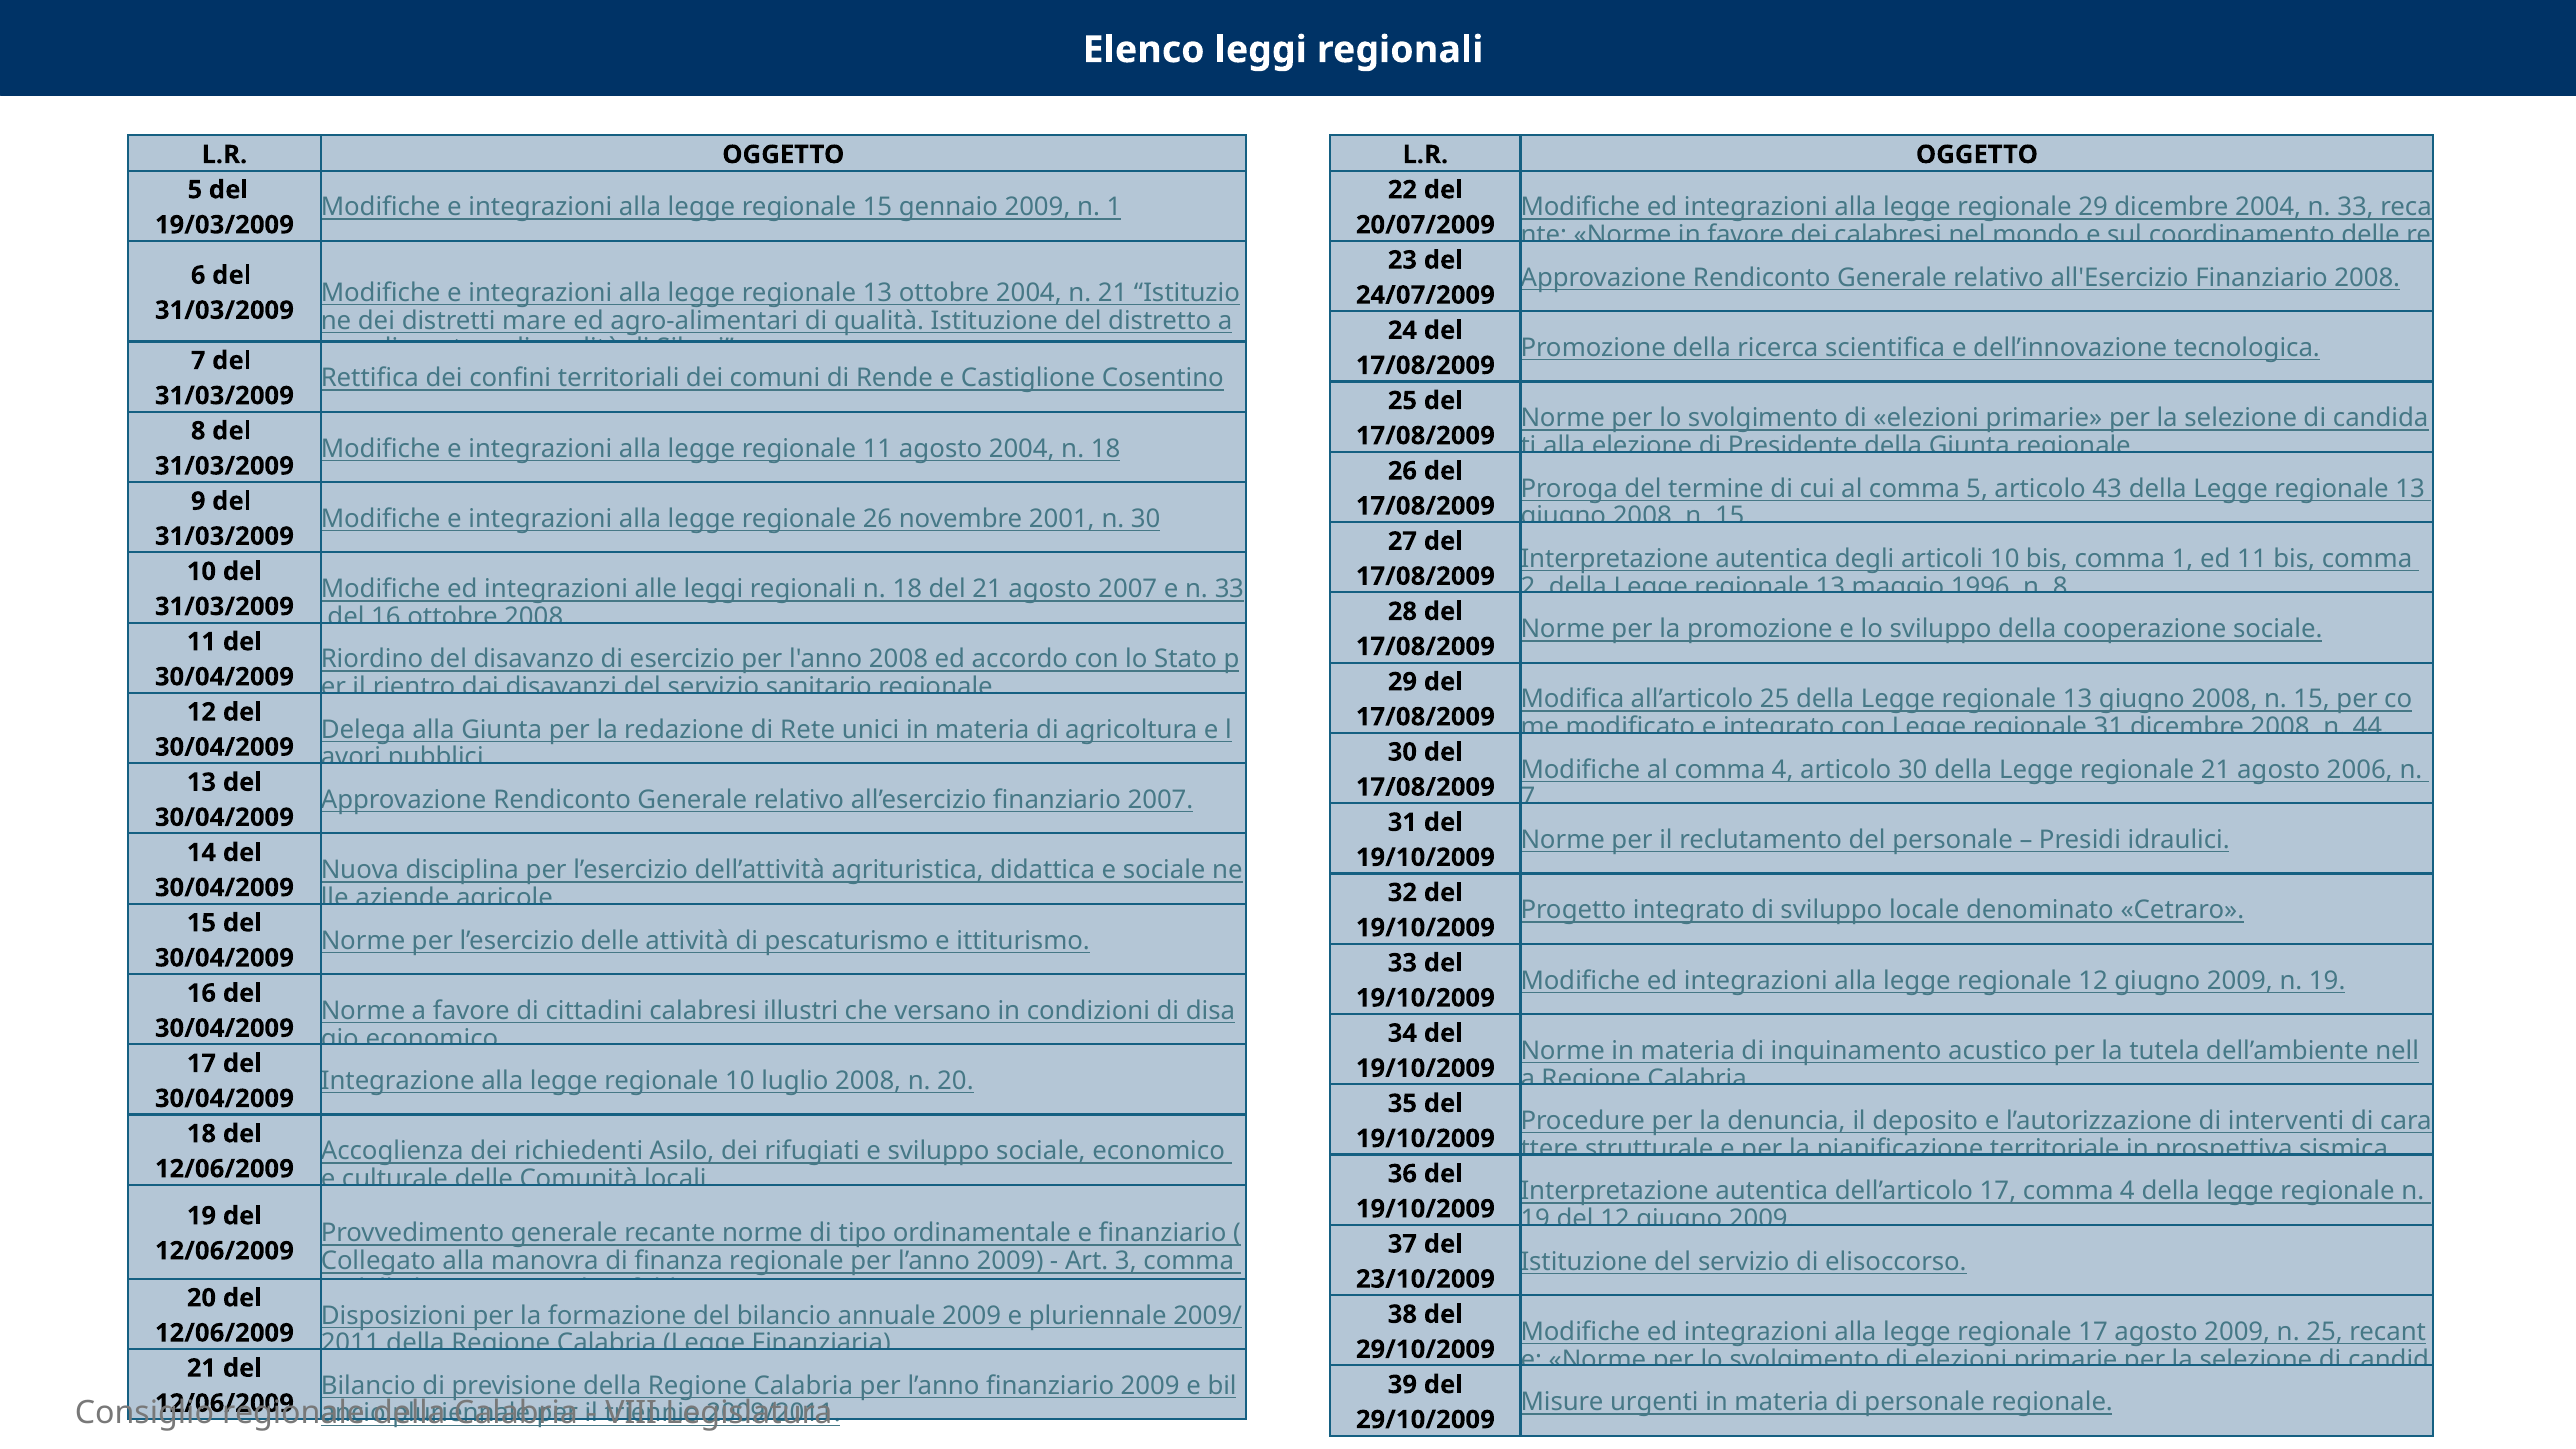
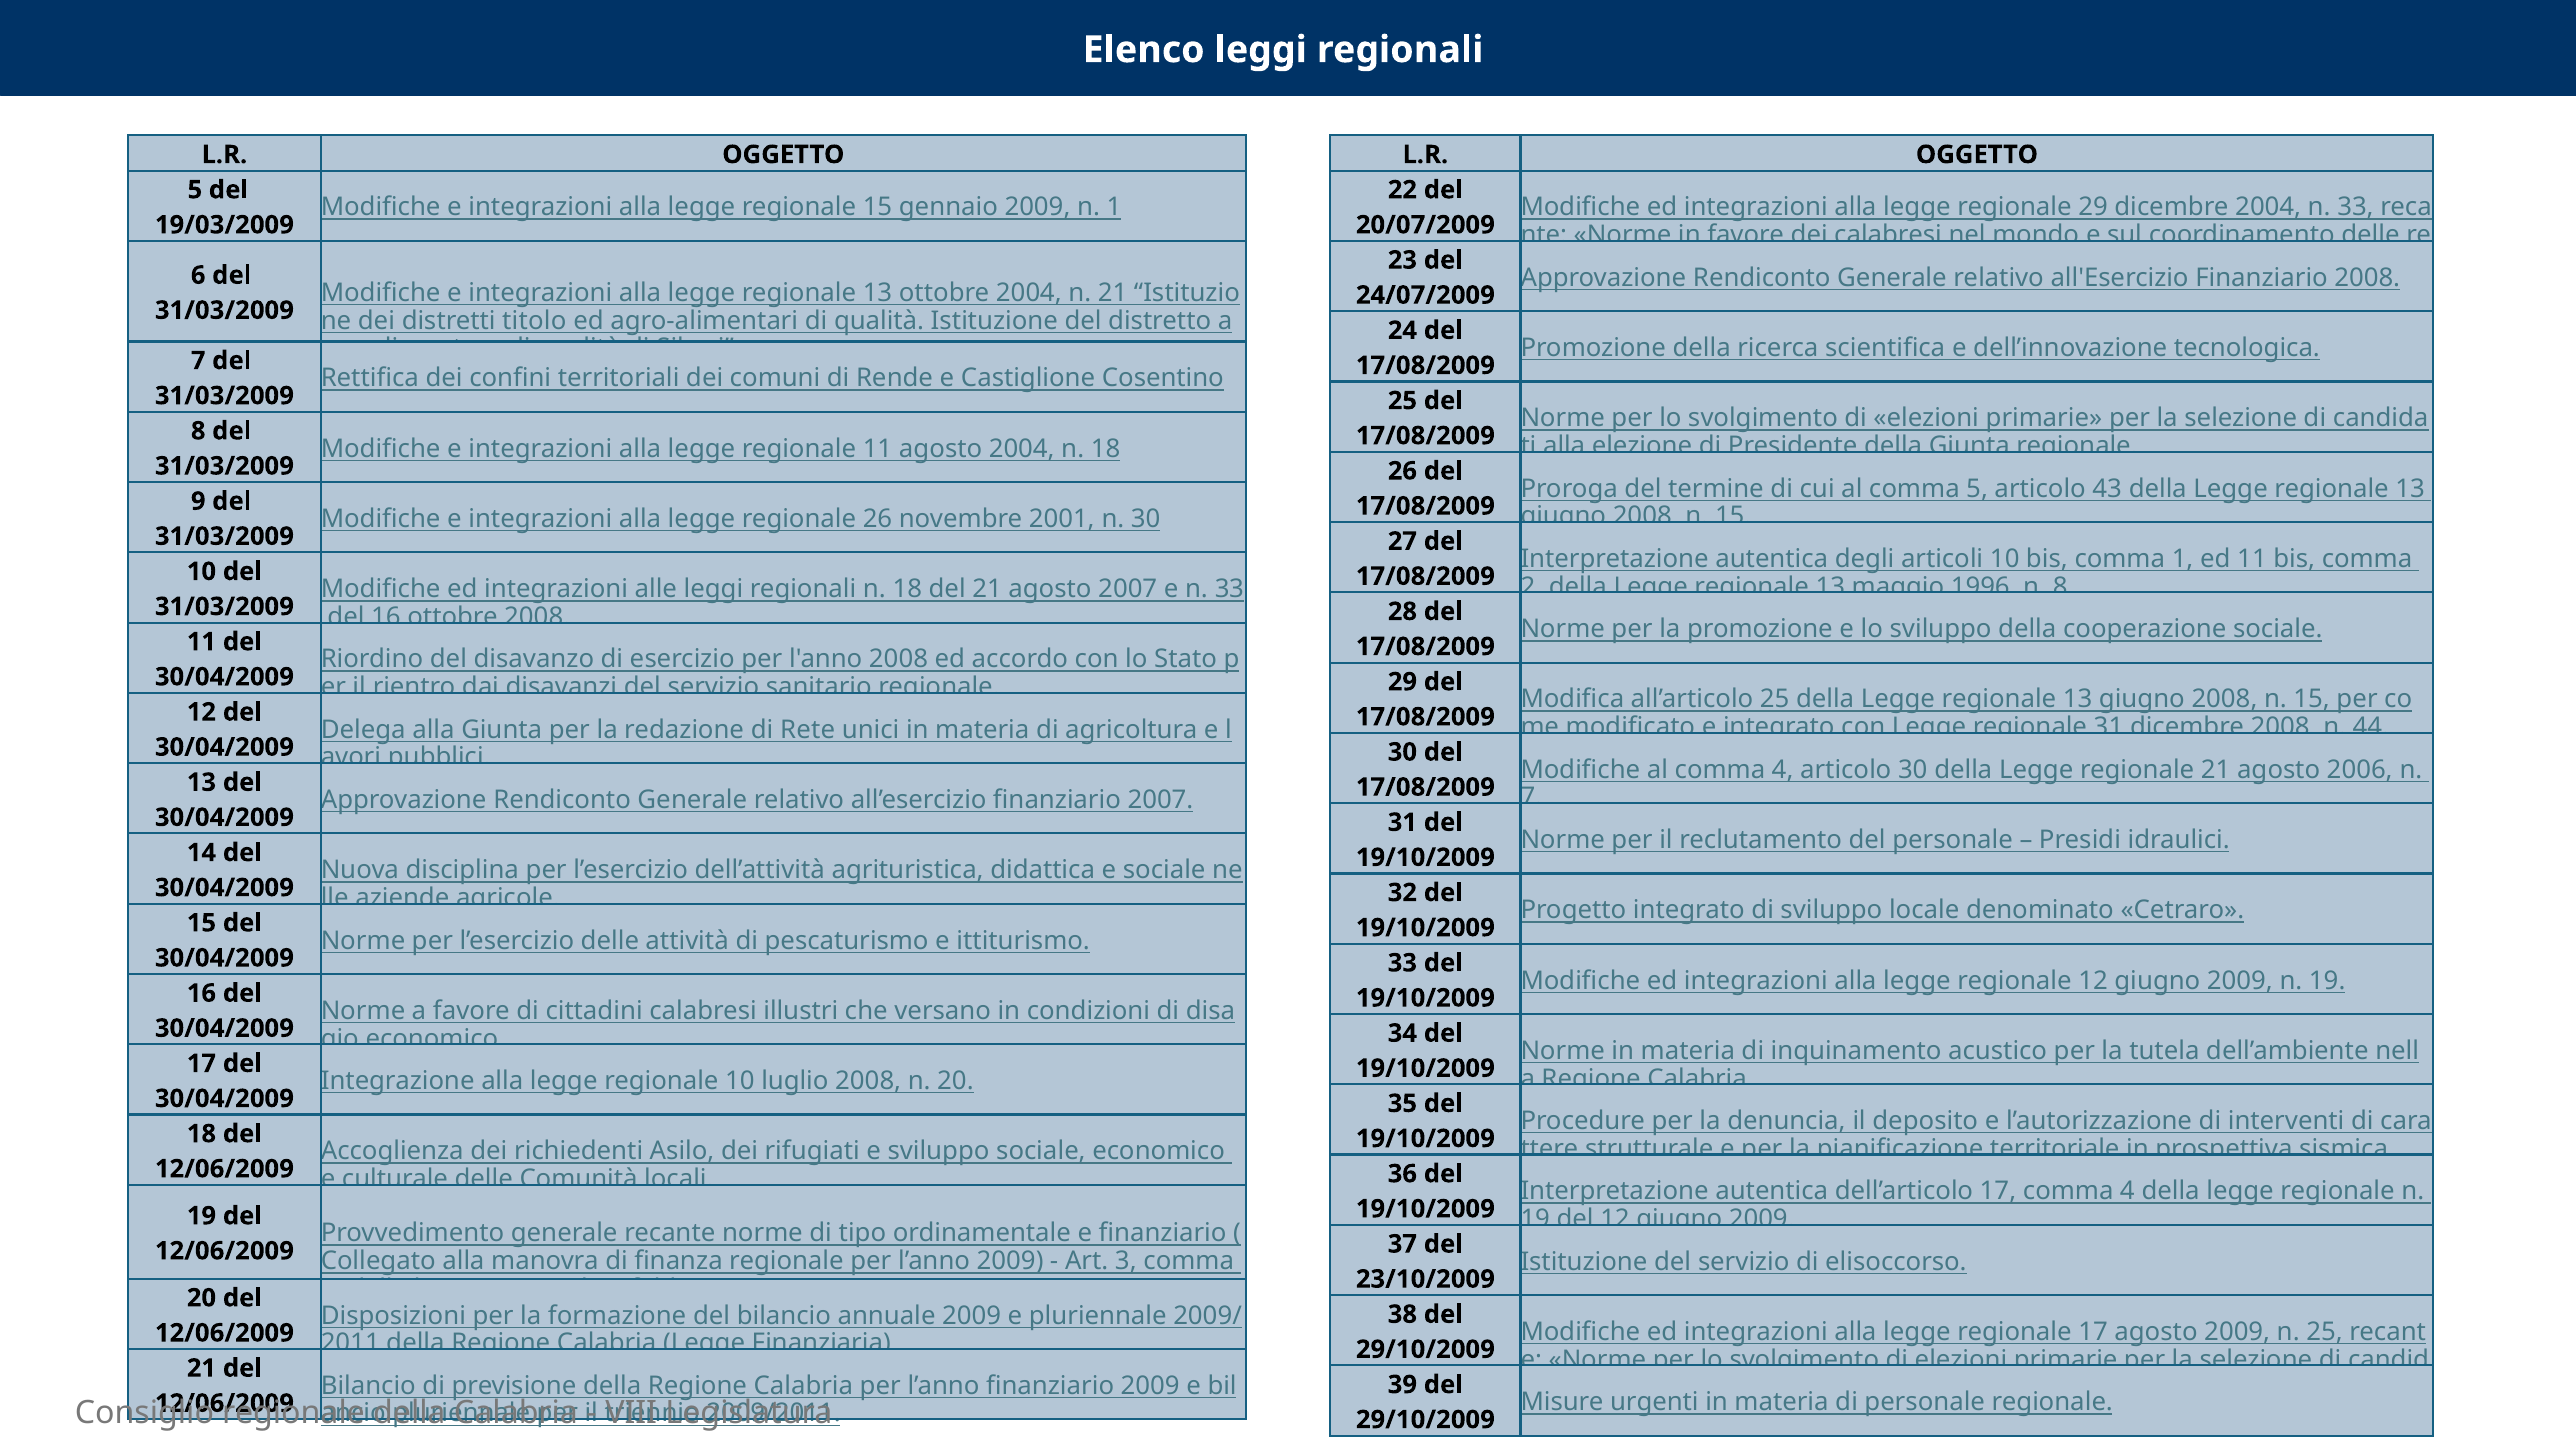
mare: mare -> titolo
